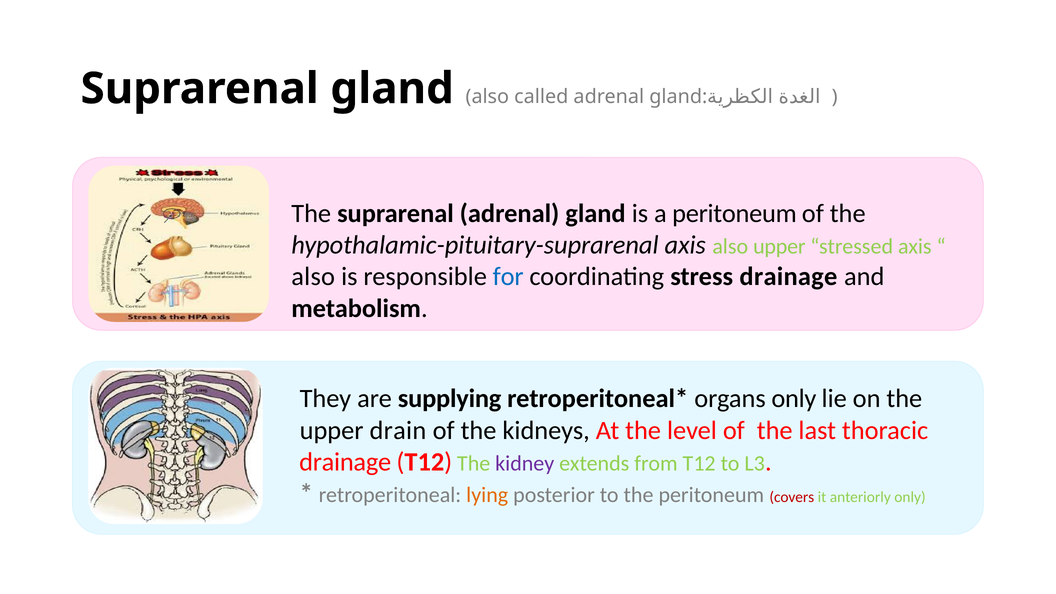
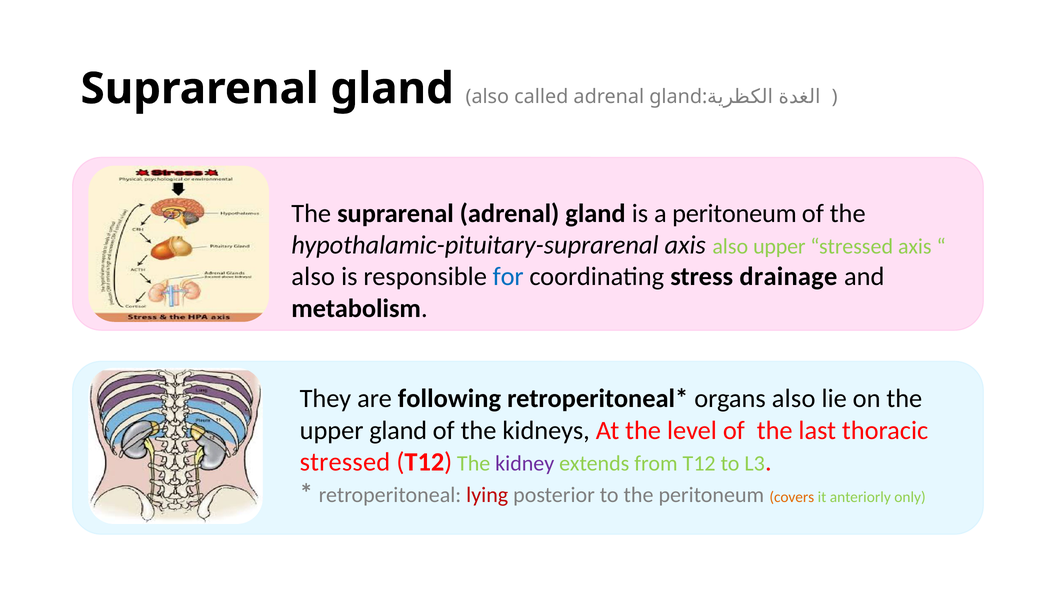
supplying: supplying -> following
organs only: only -> also
upper drain: drain -> gland
drainage at (345, 462): drainage -> stressed
lying colour: orange -> red
covers colour: red -> orange
